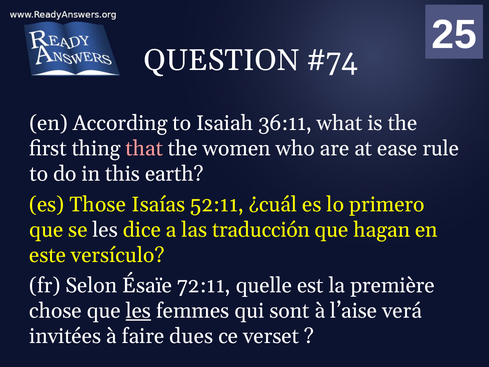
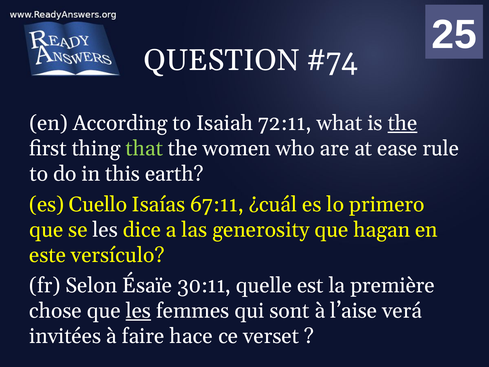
36:11: 36:11 -> 72:11
the at (403, 123) underline: none -> present
that colour: pink -> light green
Those: Those -> Cuello
52:11: 52:11 -> 67:11
traducción: traducción -> generosity
72:11: 72:11 -> 30:11
dues: dues -> hace
